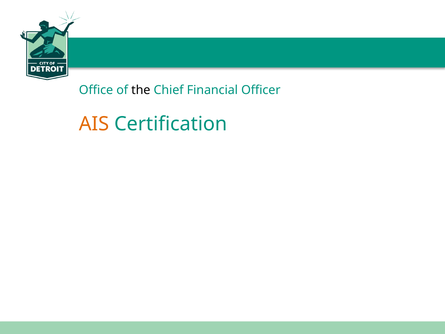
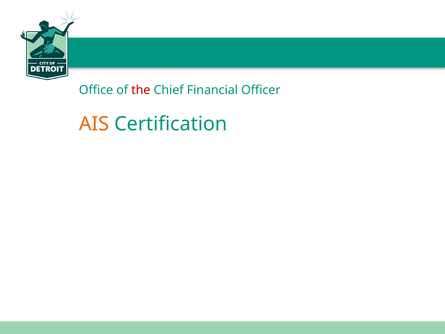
the colour: black -> red
